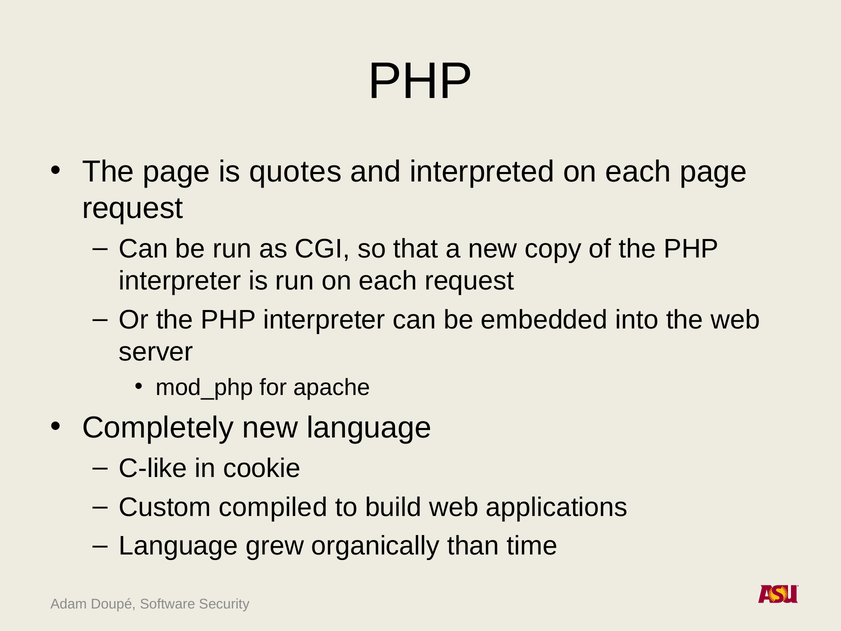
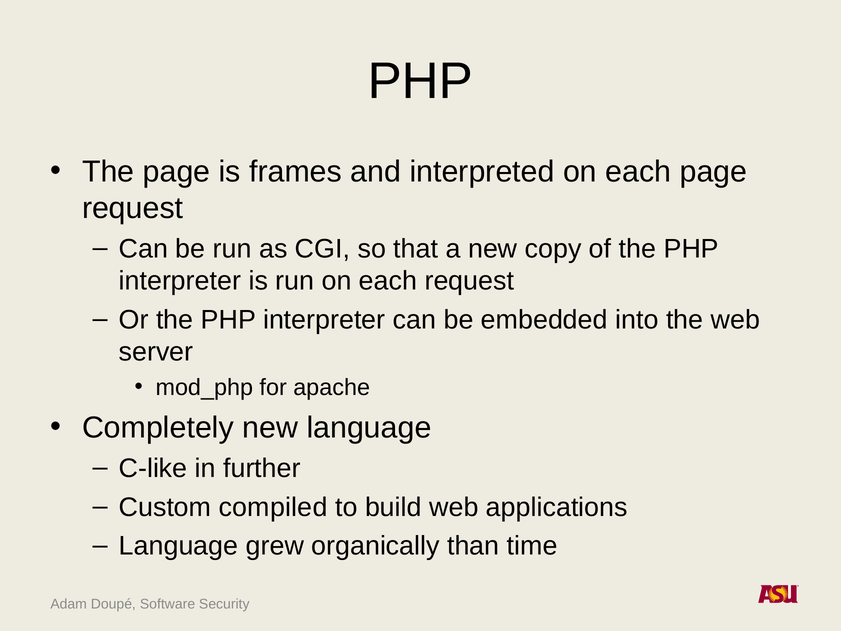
quotes: quotes -> frames
cookie: cookie -> further
